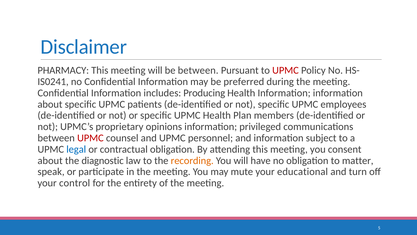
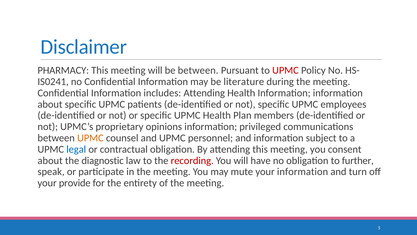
preferred: preferred -> literature
includes Producing: Producing -> Attending
UPMC at (90, 138) colour: red -> orange
recording colour: orange -> red
matter: matter -> further
your educational: educational -> information
control: control -> provide
